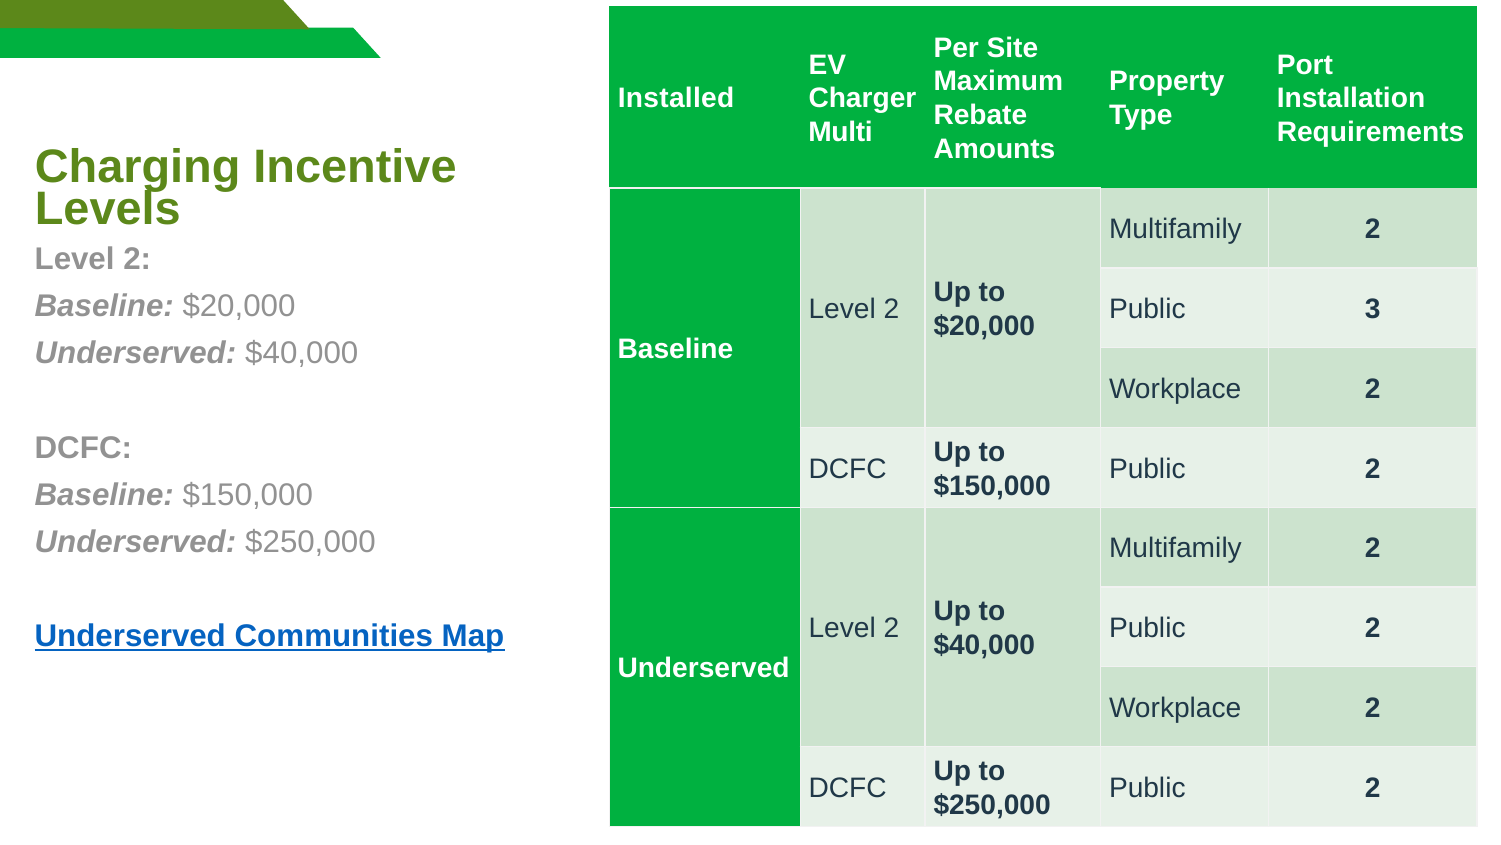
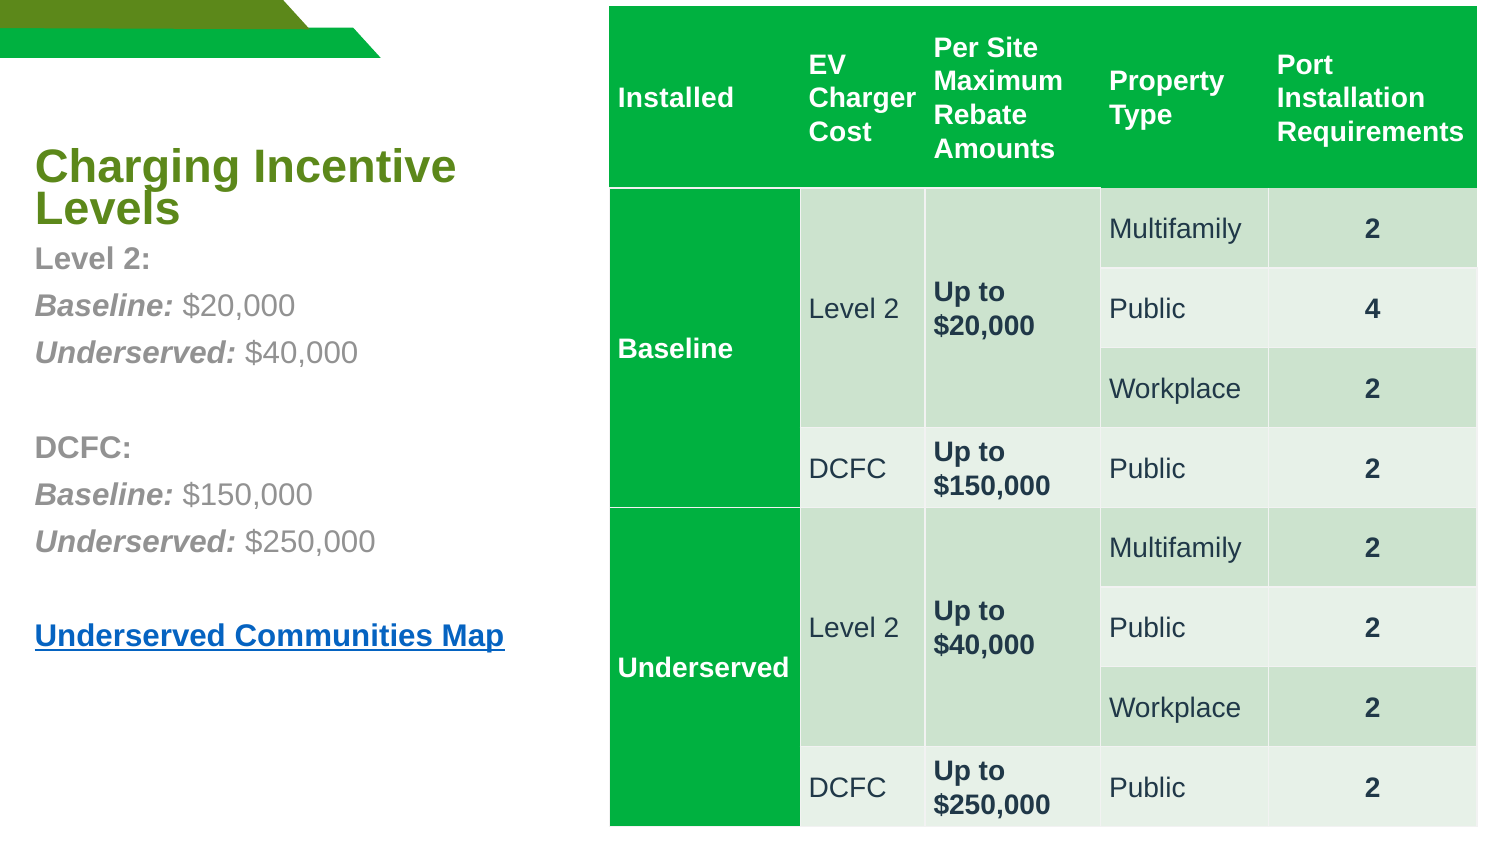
Multi: Multi -> Cost
3: 3 -> 4
